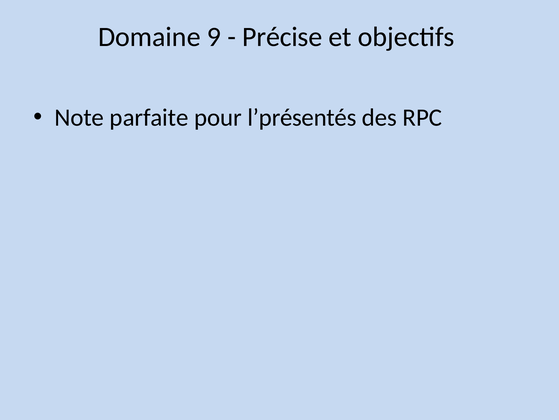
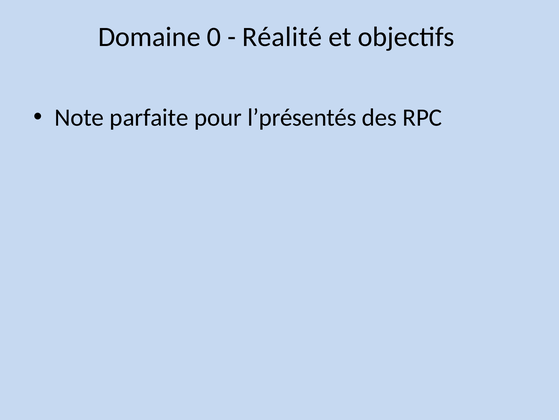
9: 9 -> 0
Précise: Précise -> Réalité
